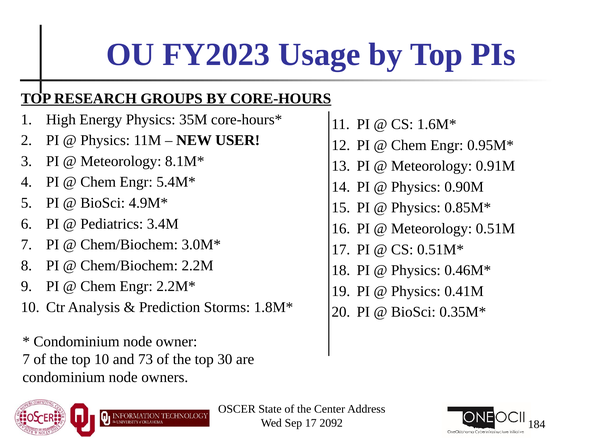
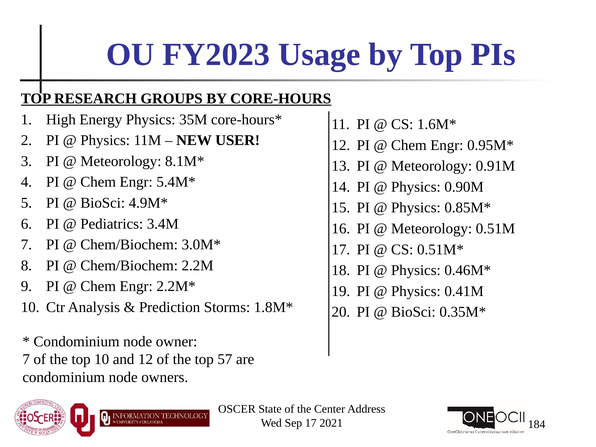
and 73: 73 -> 12
30: 30 -> 57
2092: 2092 -> 2021
